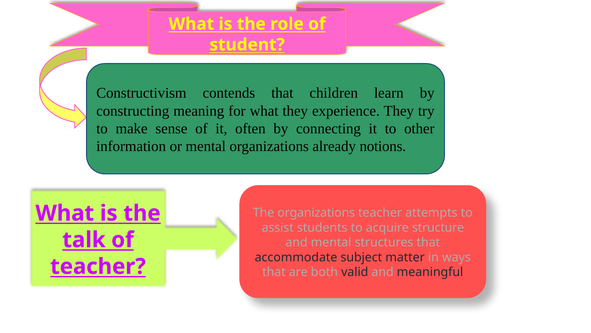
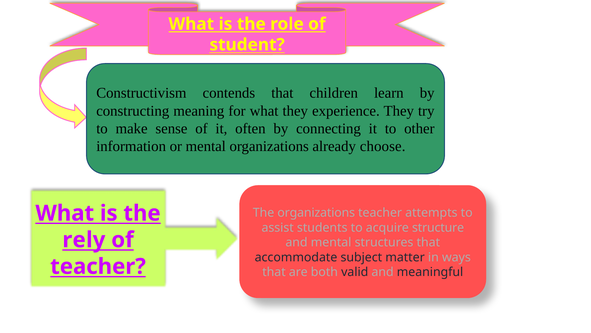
notions: notions -> choose
talk: talk -> rely
